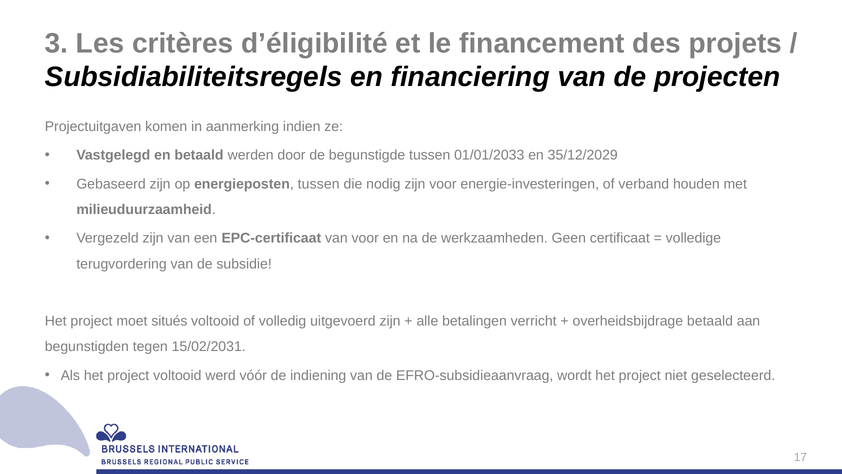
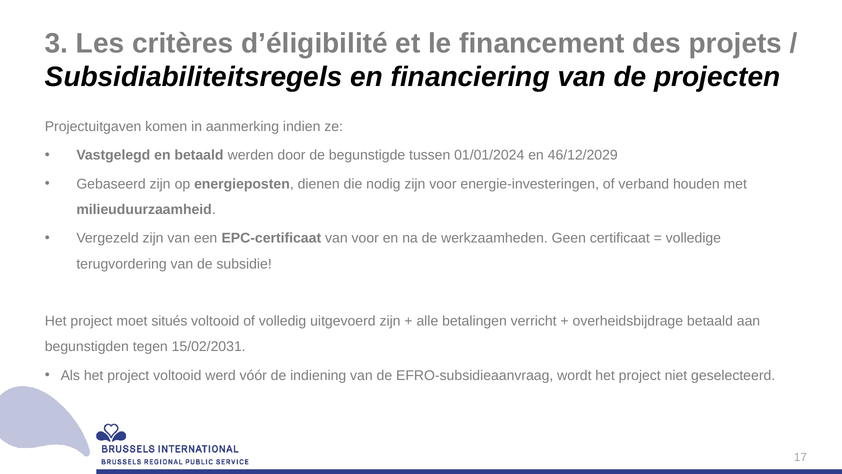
01/01/2033: 01/01/2033 -> 01/01/2024
35/12/2029: 35/12/2029 -> 46/12/2029
energieposten tussen: tussen -> dienen
